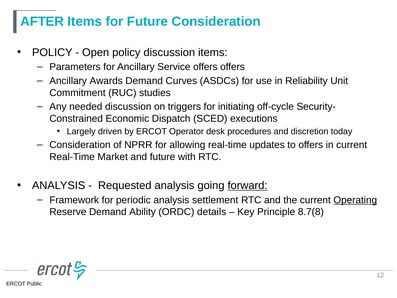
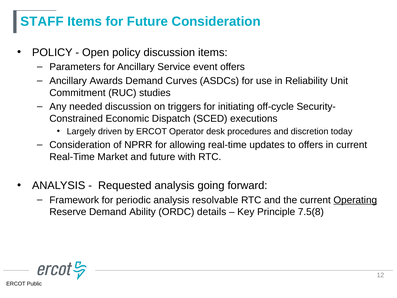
AFTER: AFTER -> STAFF
Service offers: offers -> event
forward underline: present -> none
settlement: settlement -> resolvable
8.7(8: 8.7(8 -> 7.5(8
